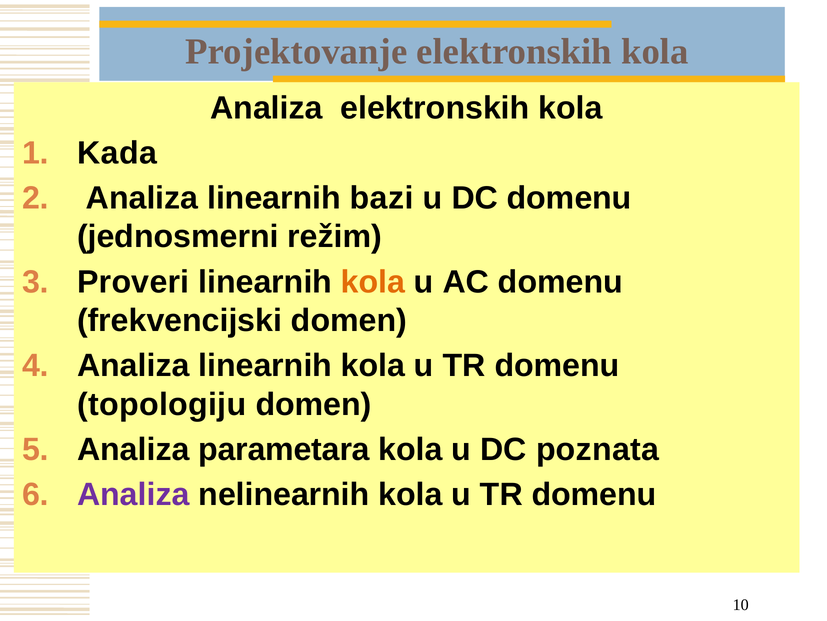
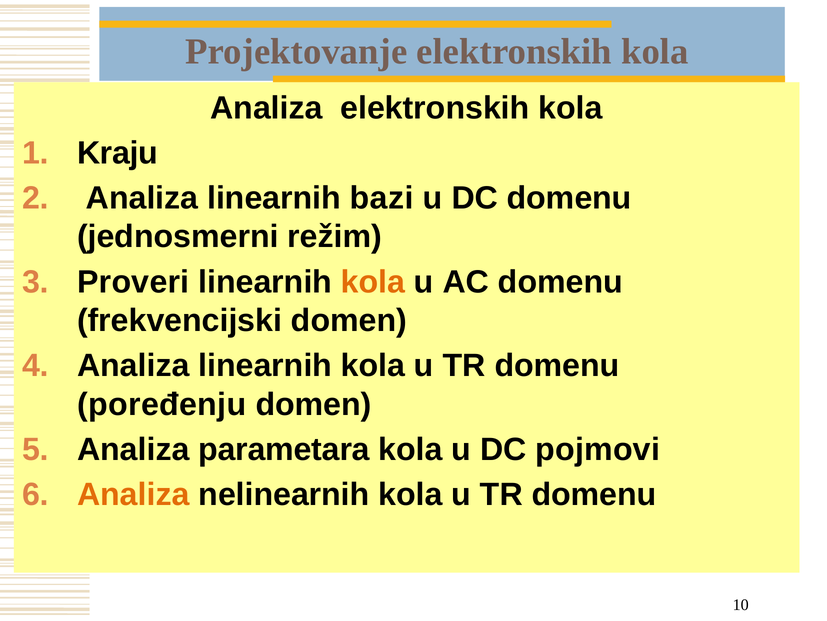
Kada: Kada -> Kraju
topologiju: topologiju -> poređenju
poznata: poznata -> pojmovi
Analiza at (133, 494) colour: purple -> orange
